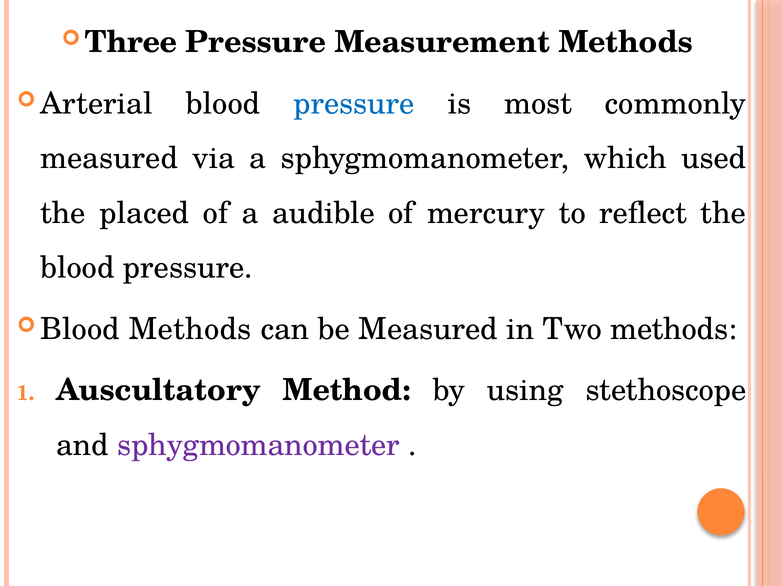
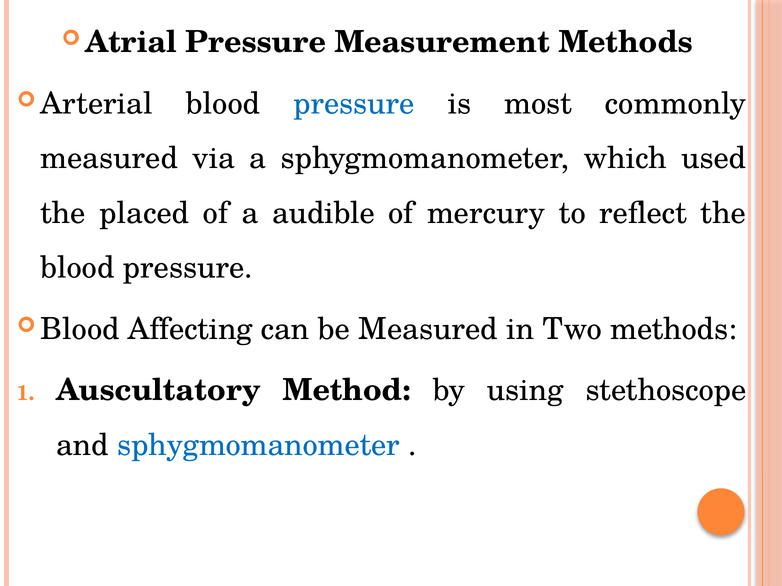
Three: Three -> Atrial
Methods at (190, 329): Methods -> Affecting
sphygmomanometer at (259, 445) colour: purple -> blue
